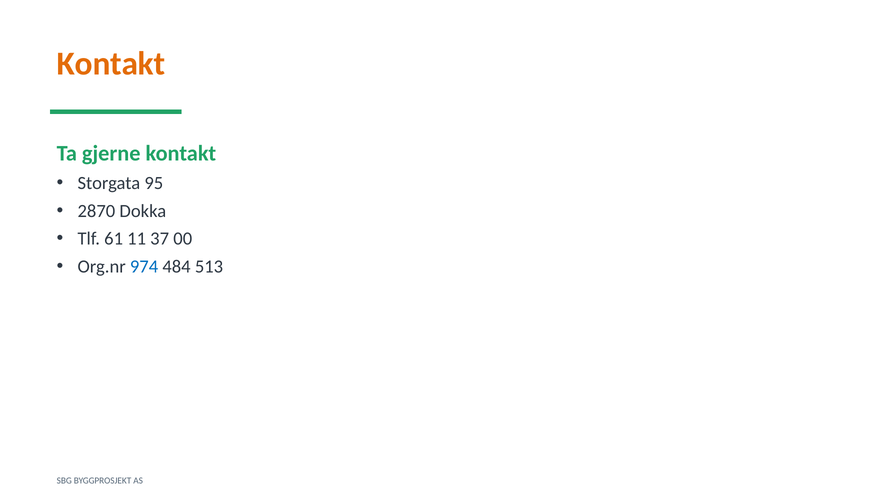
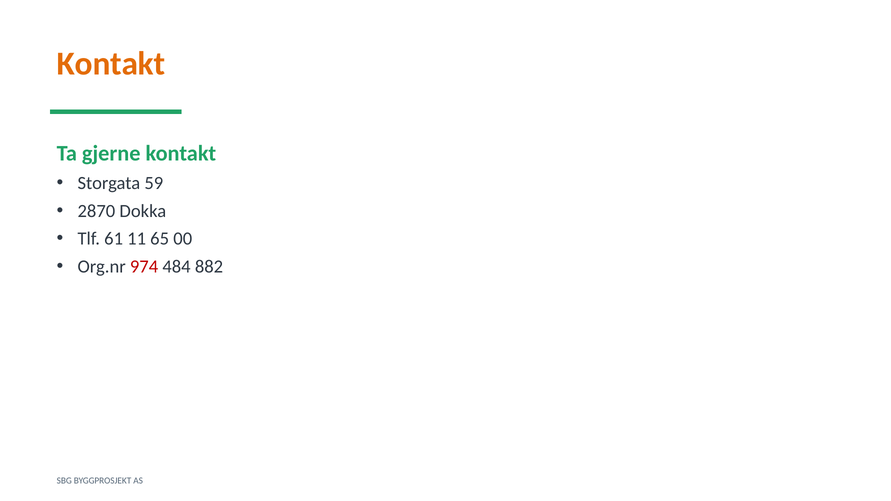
95: 95 -> 59
37: 37 -> 65
974 colour: blue -> red
513: 513 -> 882
